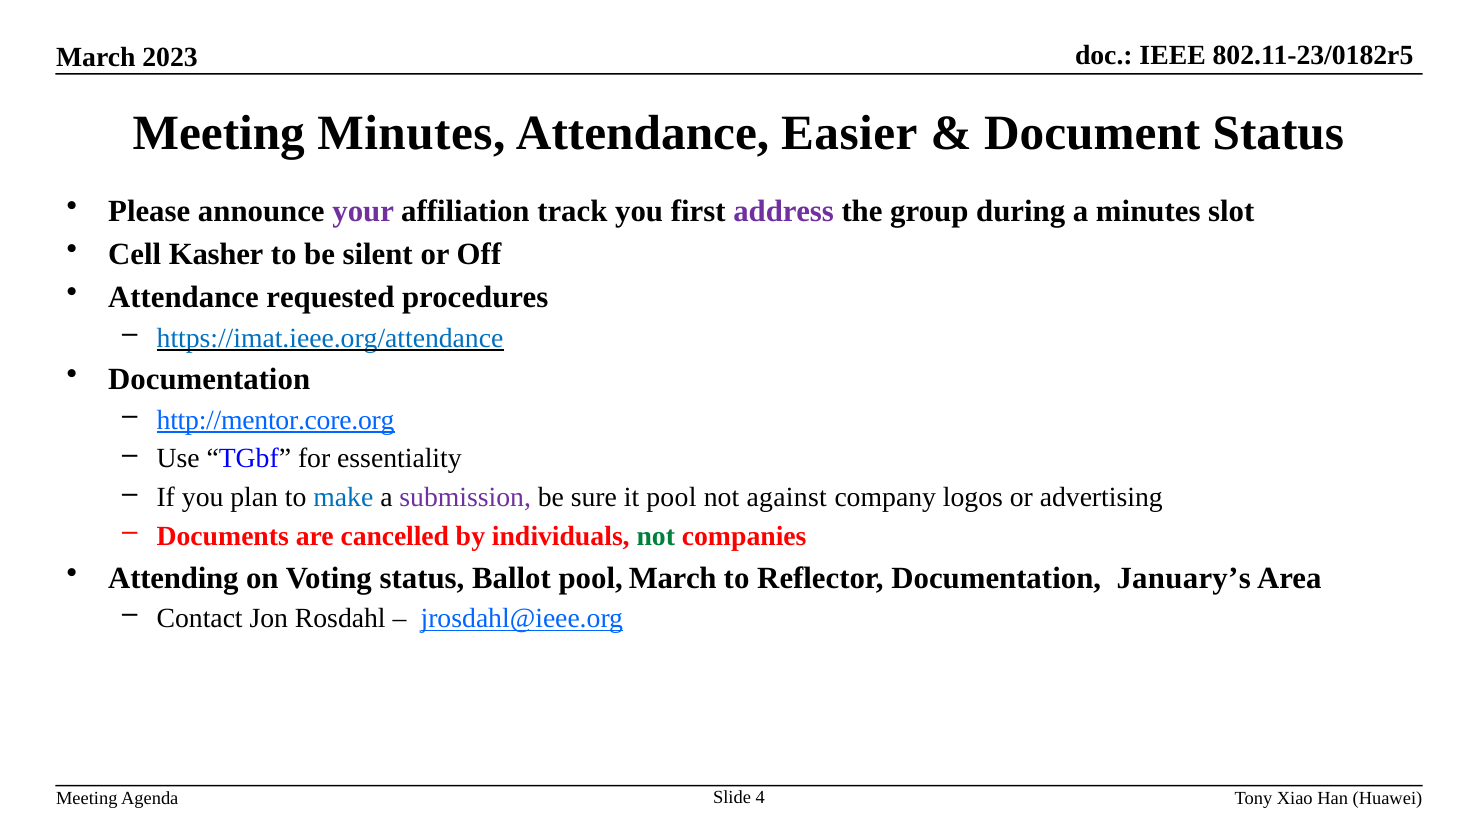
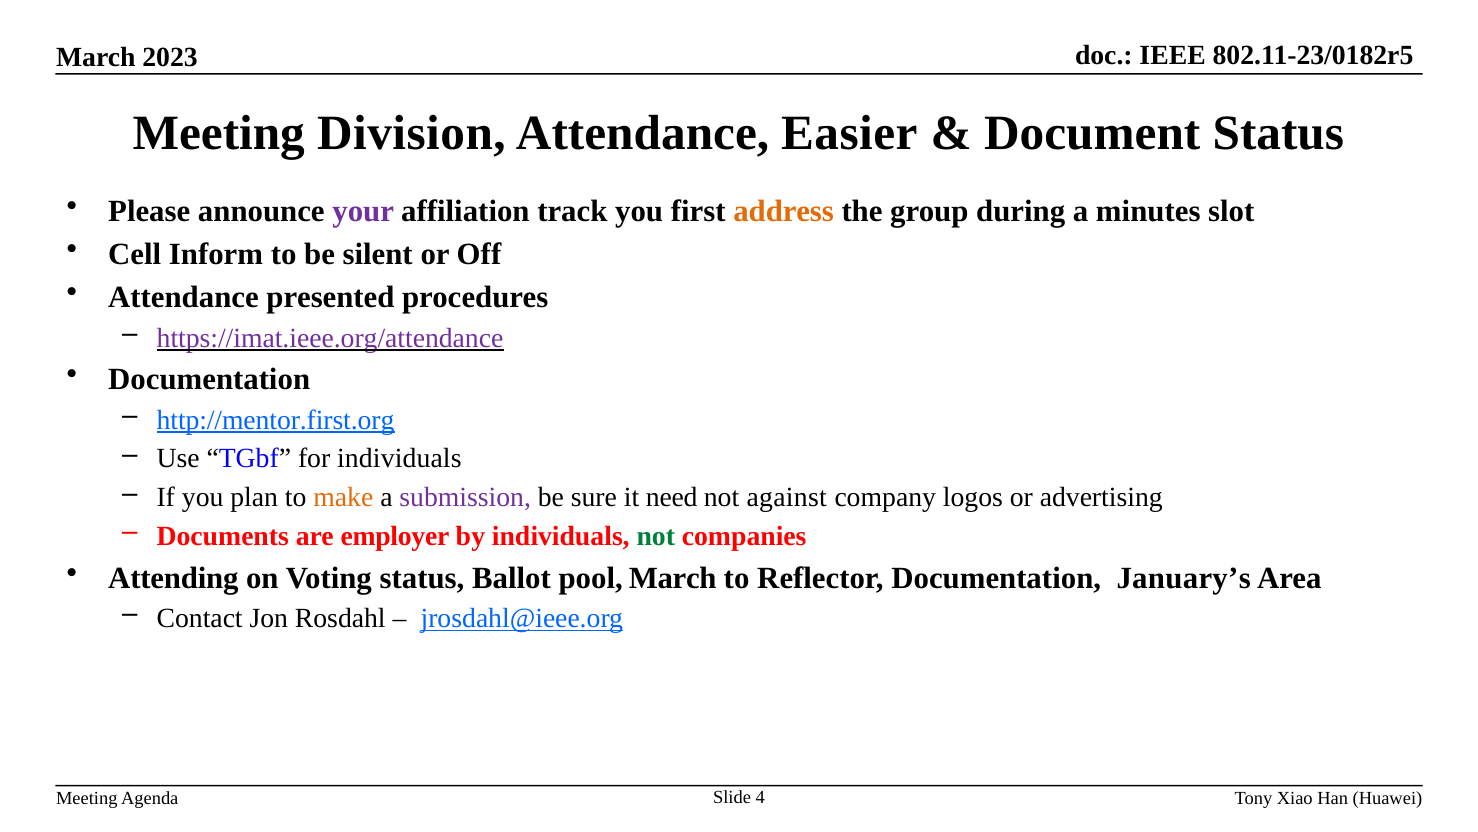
Meeting Minutes: Minutes -> Division
address colour: purple -> orange
Kasher: Kasher -> Inform
requested: requested -> presented
https://imat.ieee.org/attendance colour: blue -> purple
http://mentor.core.org: http://mentor.core.org -> http://mentor.first.org
for essentiality: essentiality -> individuals
make colour: blue -> orange
it pool: pool -> need
cancelled: cancelled -> employer
